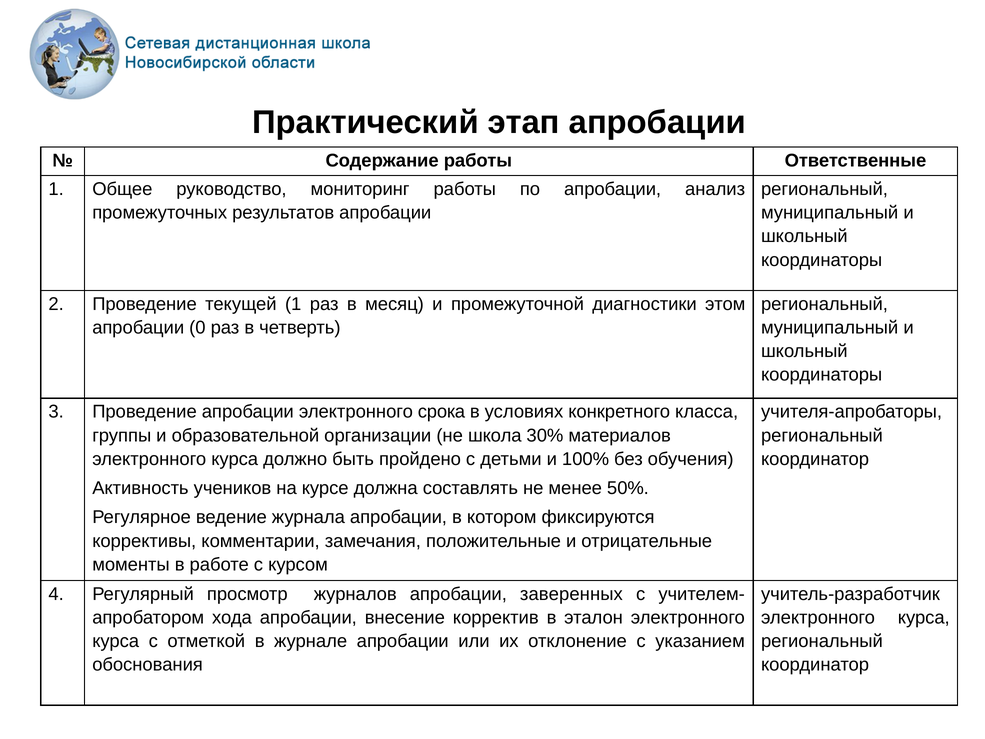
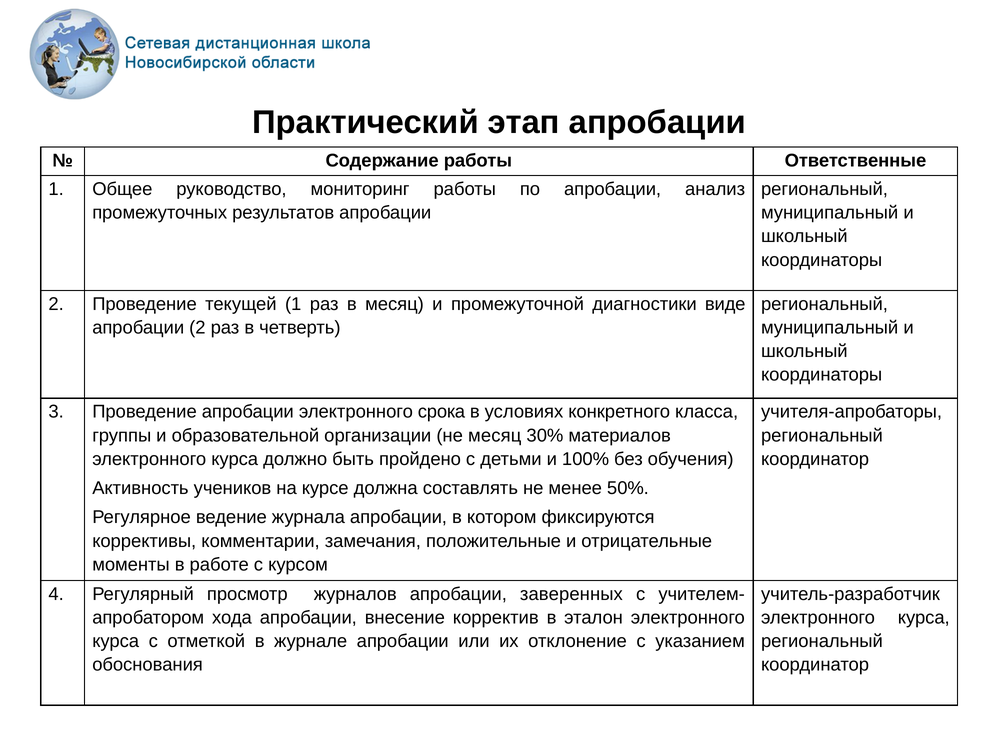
этом: этом -> виде
апробации 0: 0 -> 2
не школа: школа -> месяц
